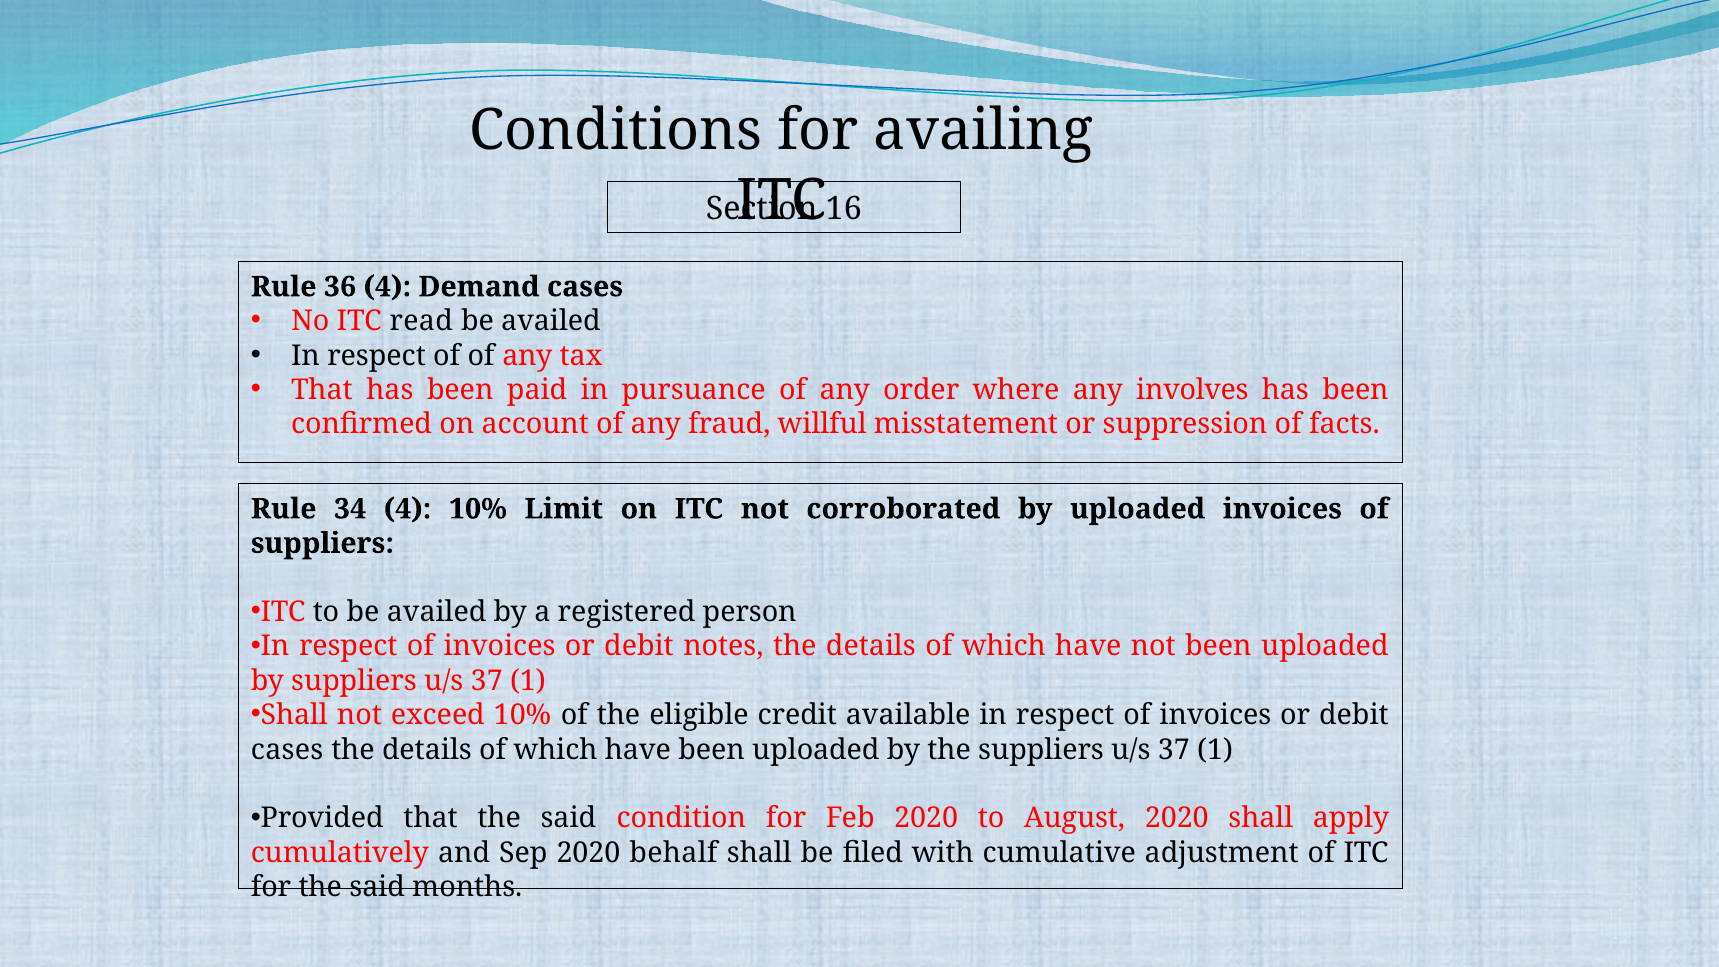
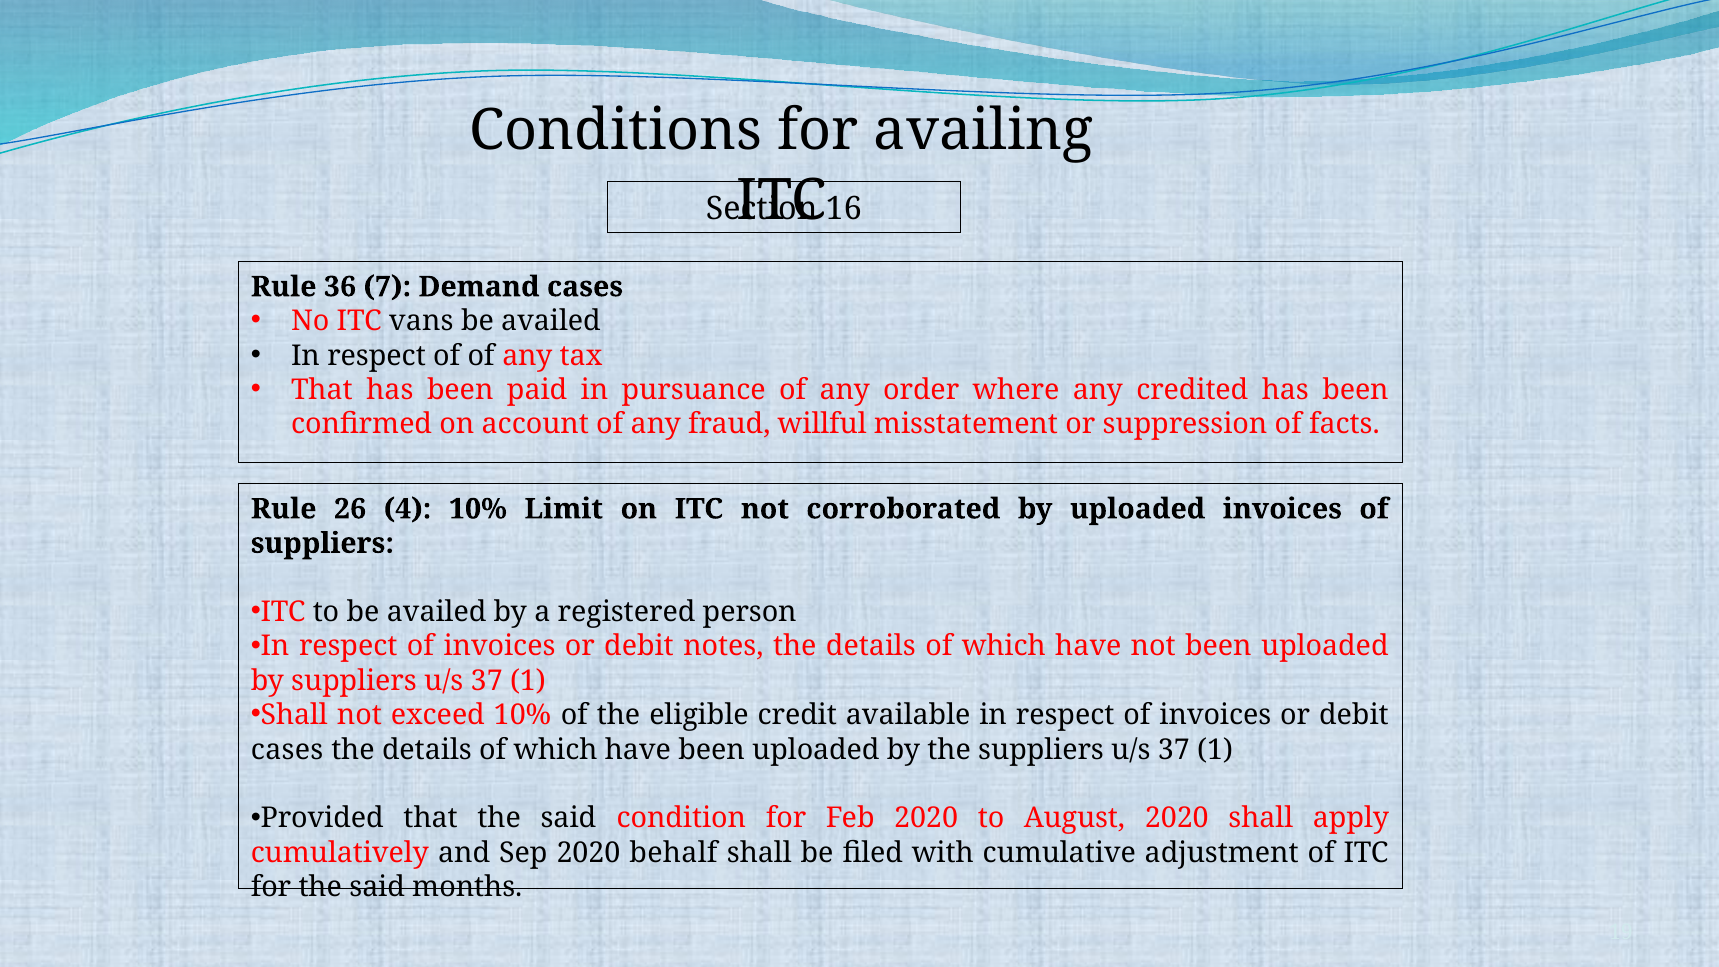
36 4: 4 -> 7
read: read -> vans
involves: involves -> credited
34: 34 -> 26
